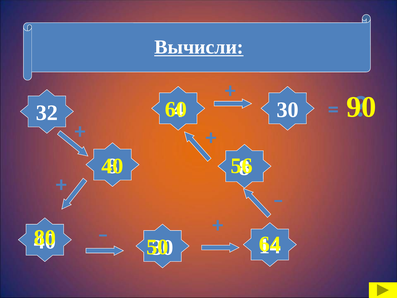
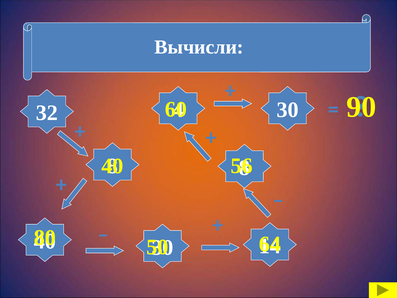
Вычисли underline: present -> none
